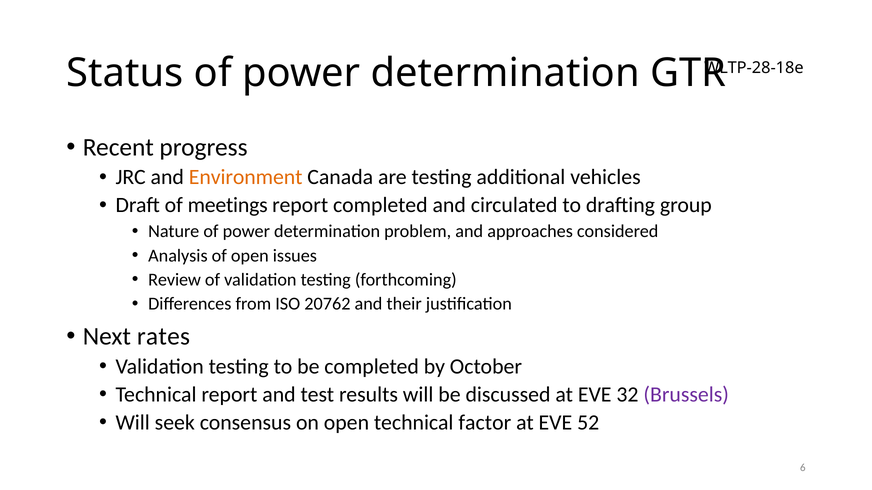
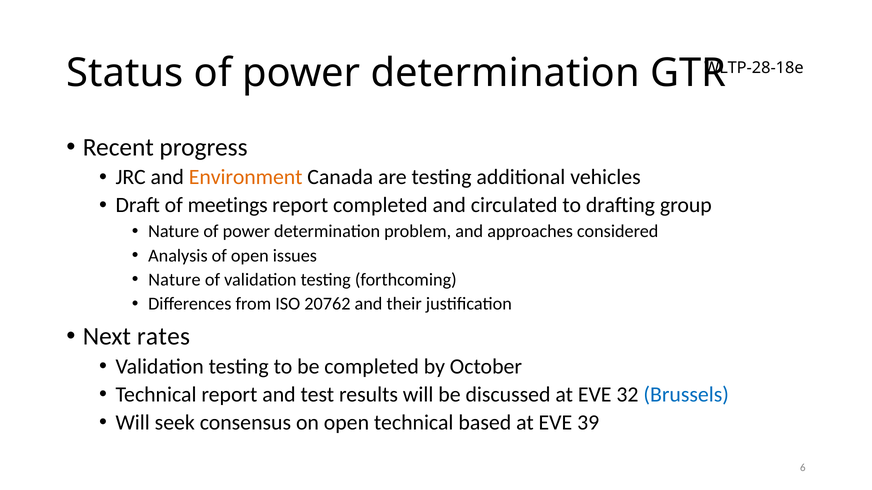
Review at (175, 280): Review -> Nature
Brussels colour: purple -> blue
factor: factor -> based
52: 52 -> 39
